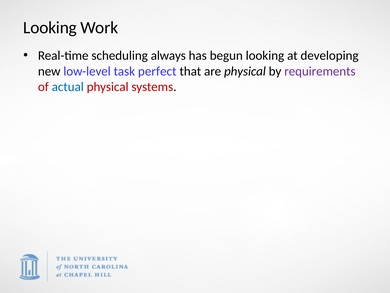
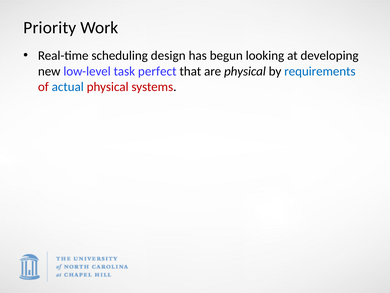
Looking at (50, 28): Looking -> Priority
always: always -> design
requirements colour: purple -> blue
